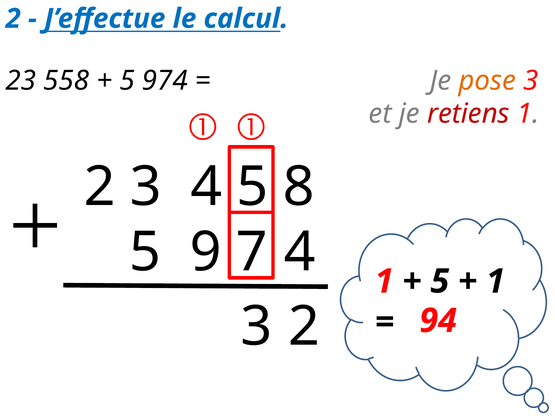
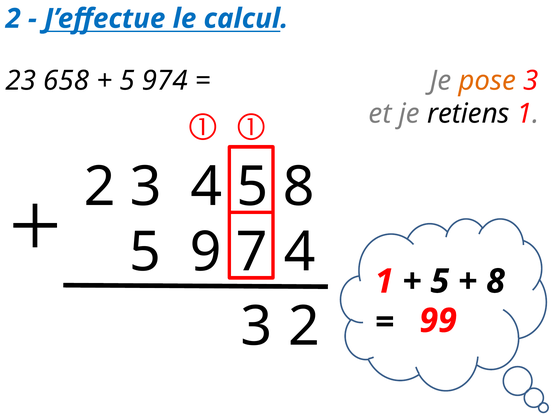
558: 558 -> 658
retiens colour: red -> black
1 at (496, 282): 1 -> 8
94: 94 -> 99
